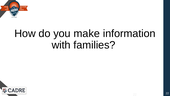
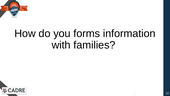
make: make -> forms
